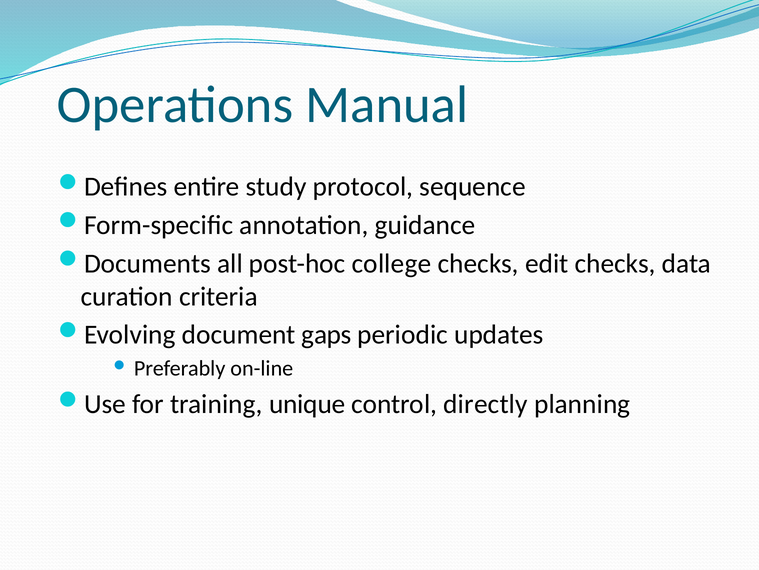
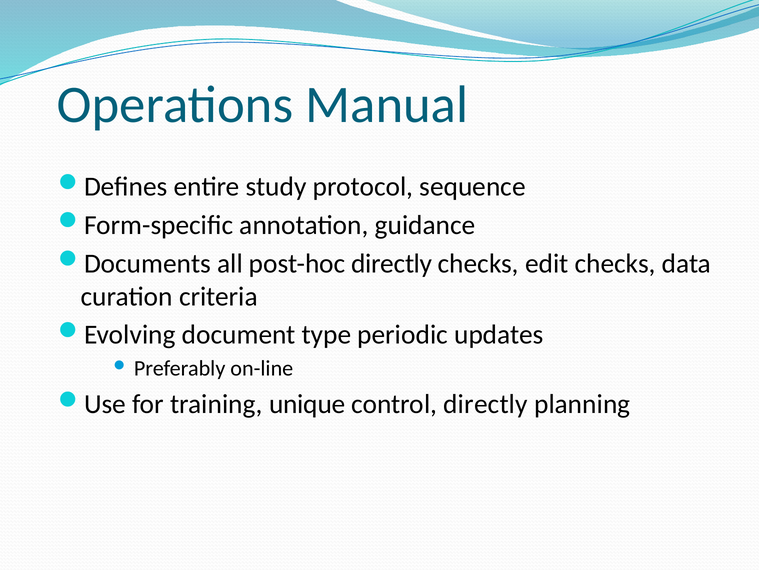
post-hoc college: college -> directly
gaps: gaps -> type
